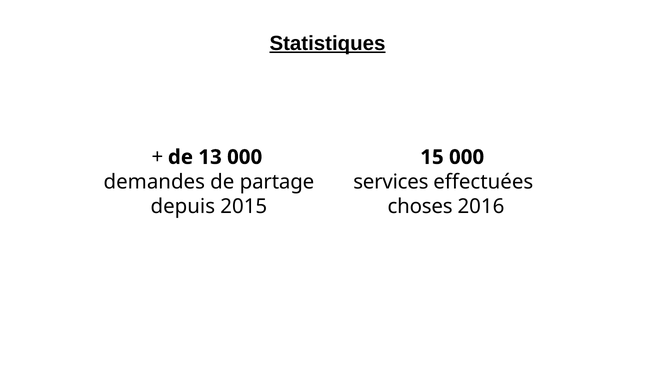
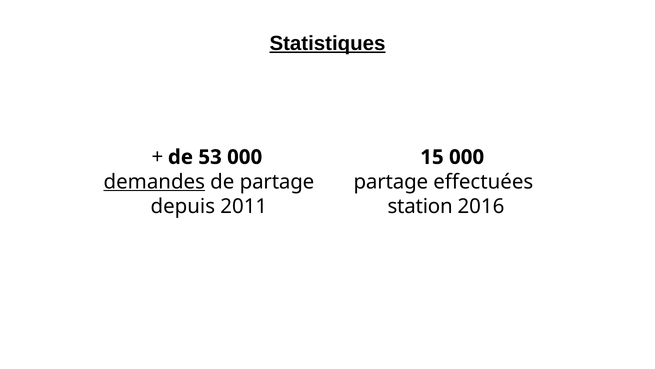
13: 13 -> 53
demandes underline: none -> present
services at (391, 181): services -> partage
2015: 2015 -> 2011
choses: choses -> station
